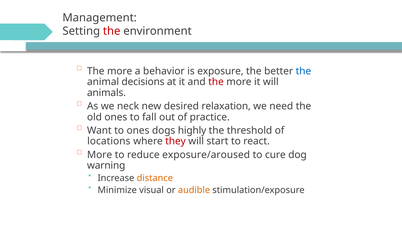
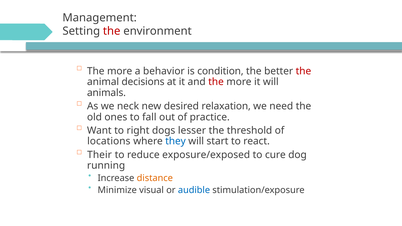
exposure: exposure -> condition
the at (303, 71) colour: blue -> red
to ones: ones -> right
highly: highly -> lesser
they colour: red -> blue
More at (100, 155): More -> Their
exposure/aroused: exposure/aroused -> exposure/exposed
warning: warning -> running
audible colour: orange -> blue
